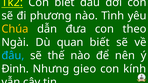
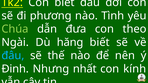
Chúa colour: yellow -> light green
quan: quan -> hăng
gieo: gieo -> nhất
